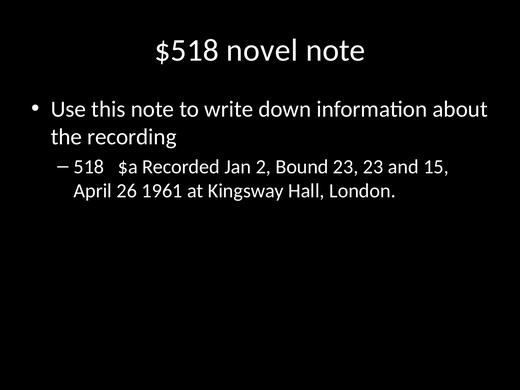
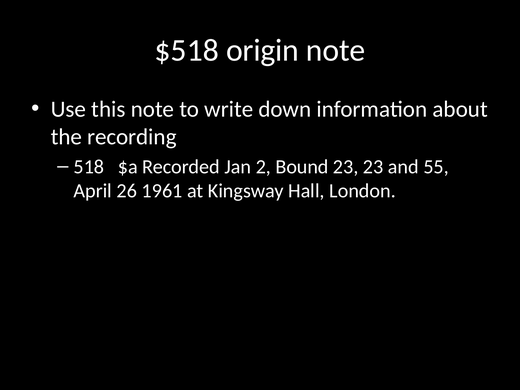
novel: novel -> origin
15: 15 -> 55
